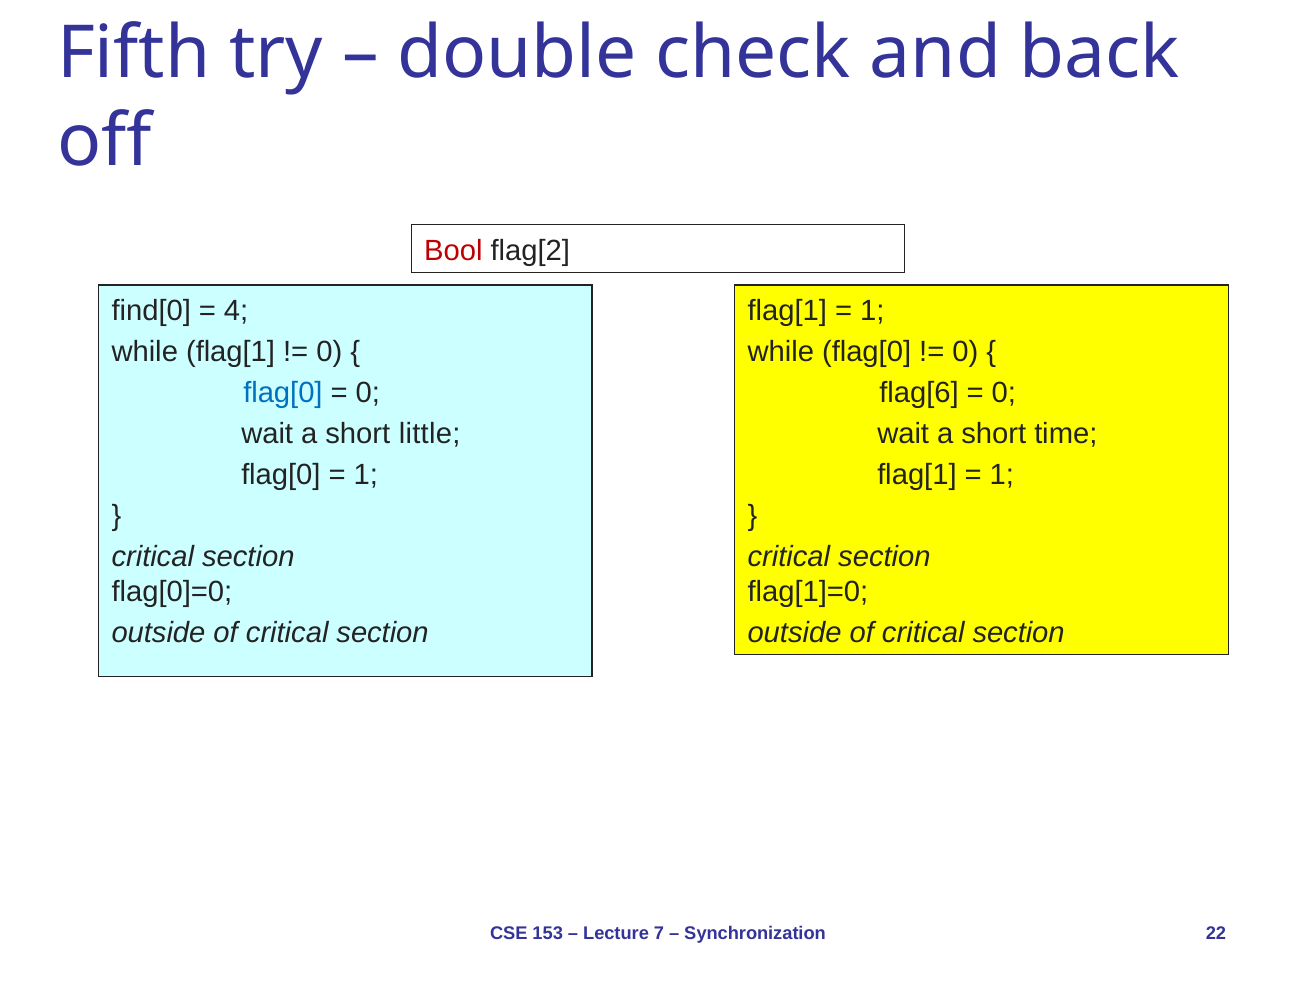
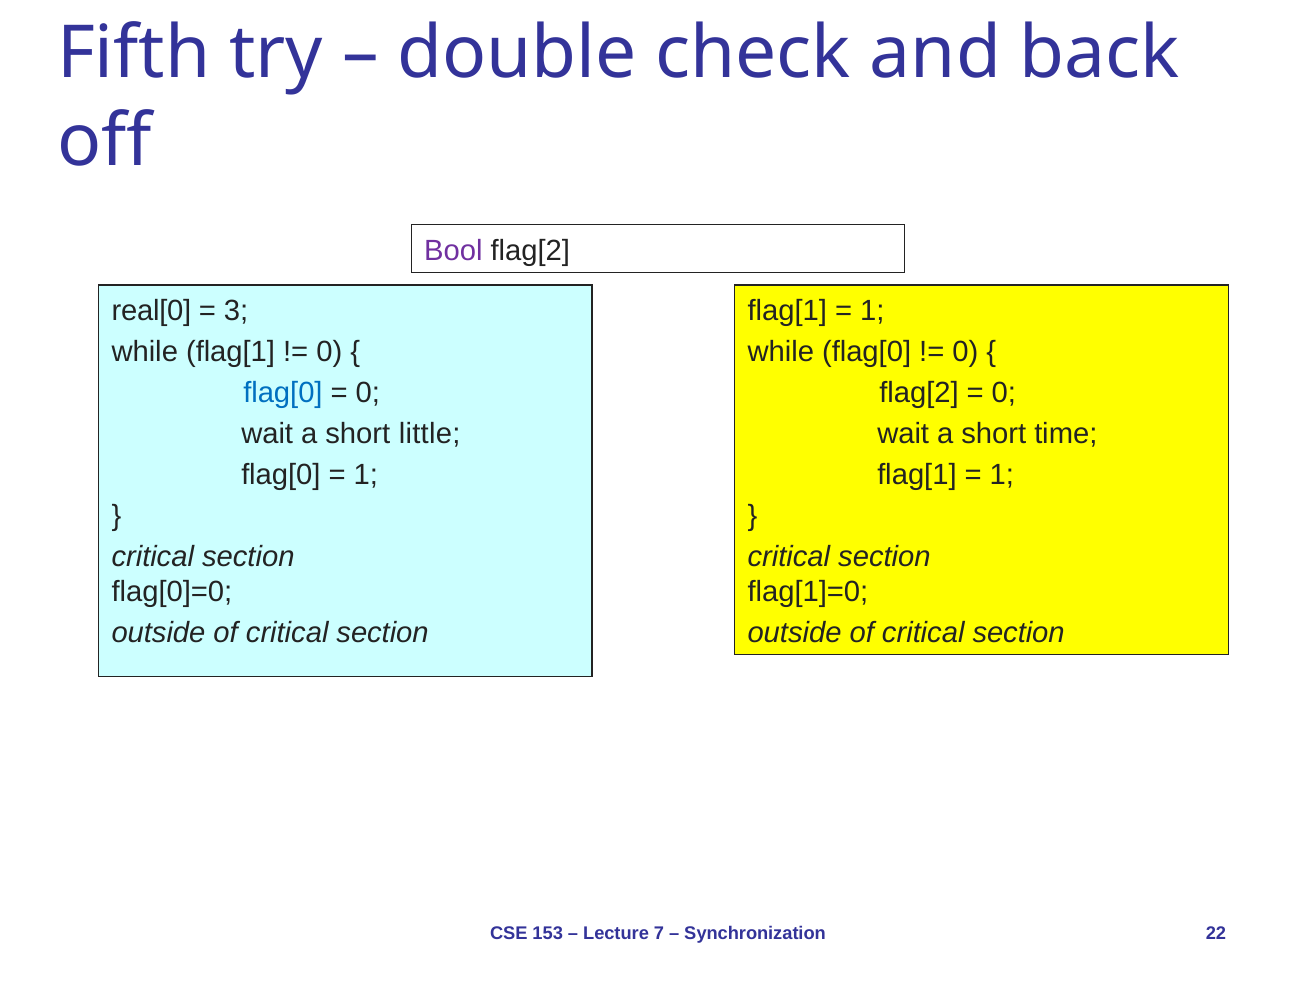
Bool colour: red -> purple
find[0: find[0 -> real[0
4: 4 -> 3
flag[6 at (919, 393): flag[6 -> flag[2
